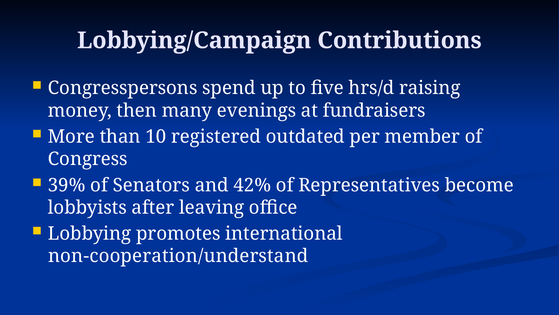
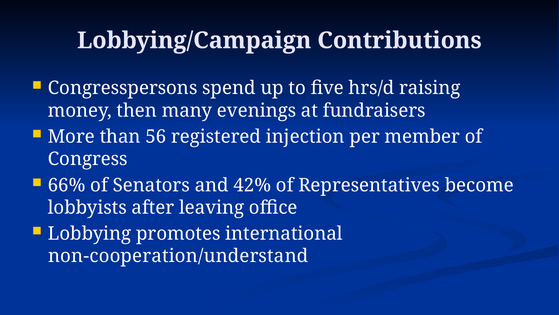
10: 10 -> 56
outdated: outdated -> injection
39%: 39% -> 66%
